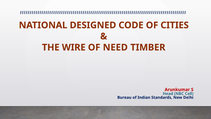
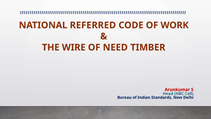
DESIGNED: DESIGNED -> REFERRED
CITIES: CITIES -> WORK
